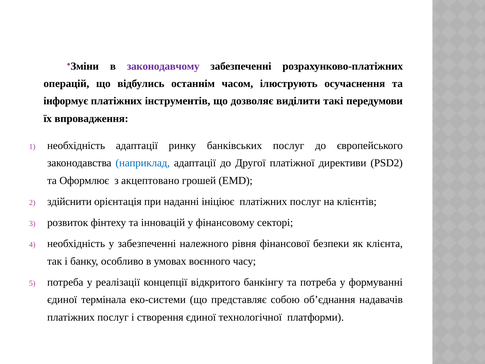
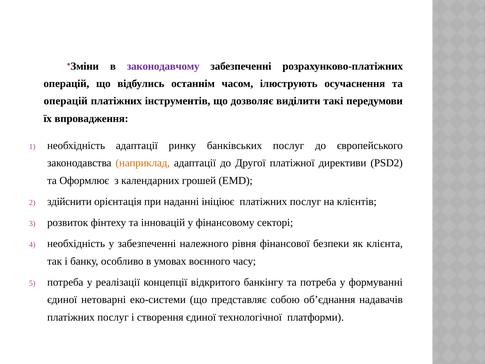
інформує at (66, 101): інформує -> операцій
наприклад colour: blue -> orange
акцептовано: акцептовано -> календарних
термінала: термінала -> нетоварні
